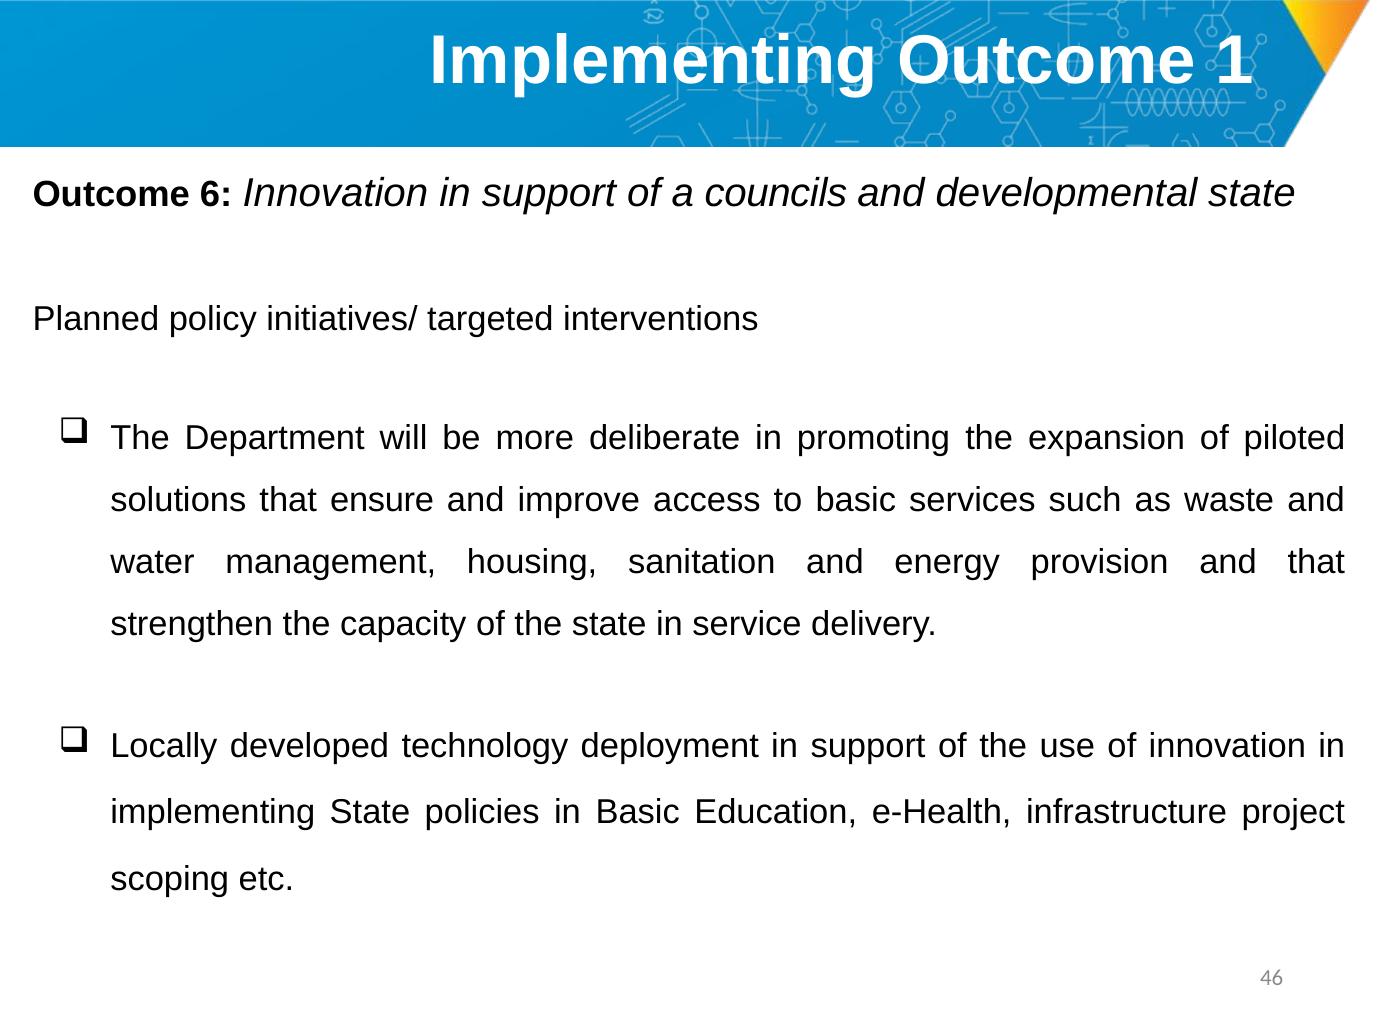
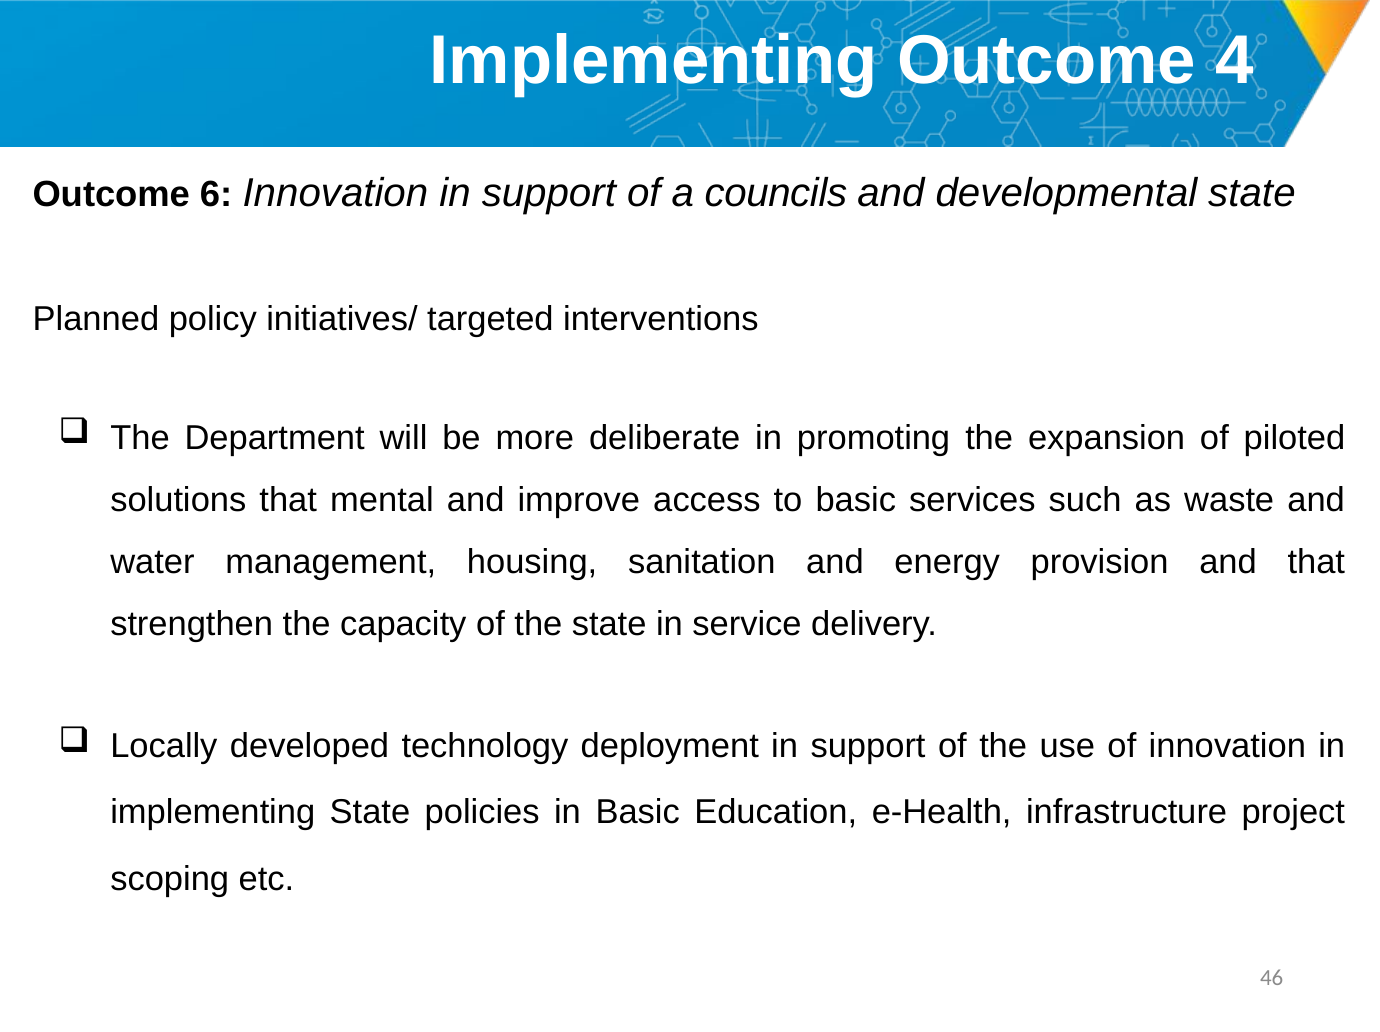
1: 1 -> 4
ensure: ensure -> mental
